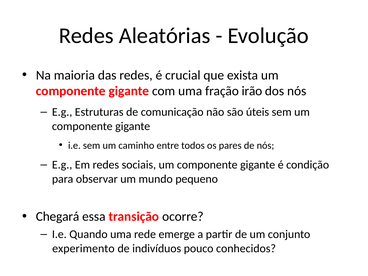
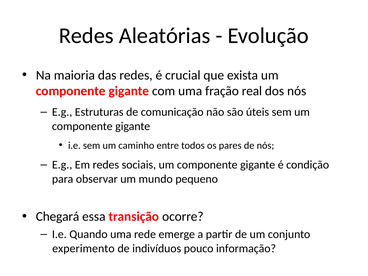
irão: irão -> real
conhecidos: conhecidos -> informação
